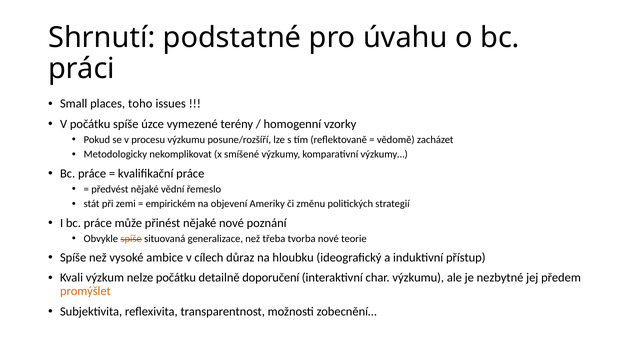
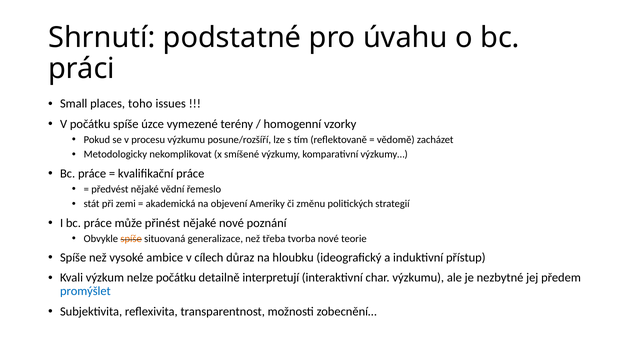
empirickém: empirickém -> akademická
doporučení: doporučení -> interpretují
promýšlet colour: orange -> blue
